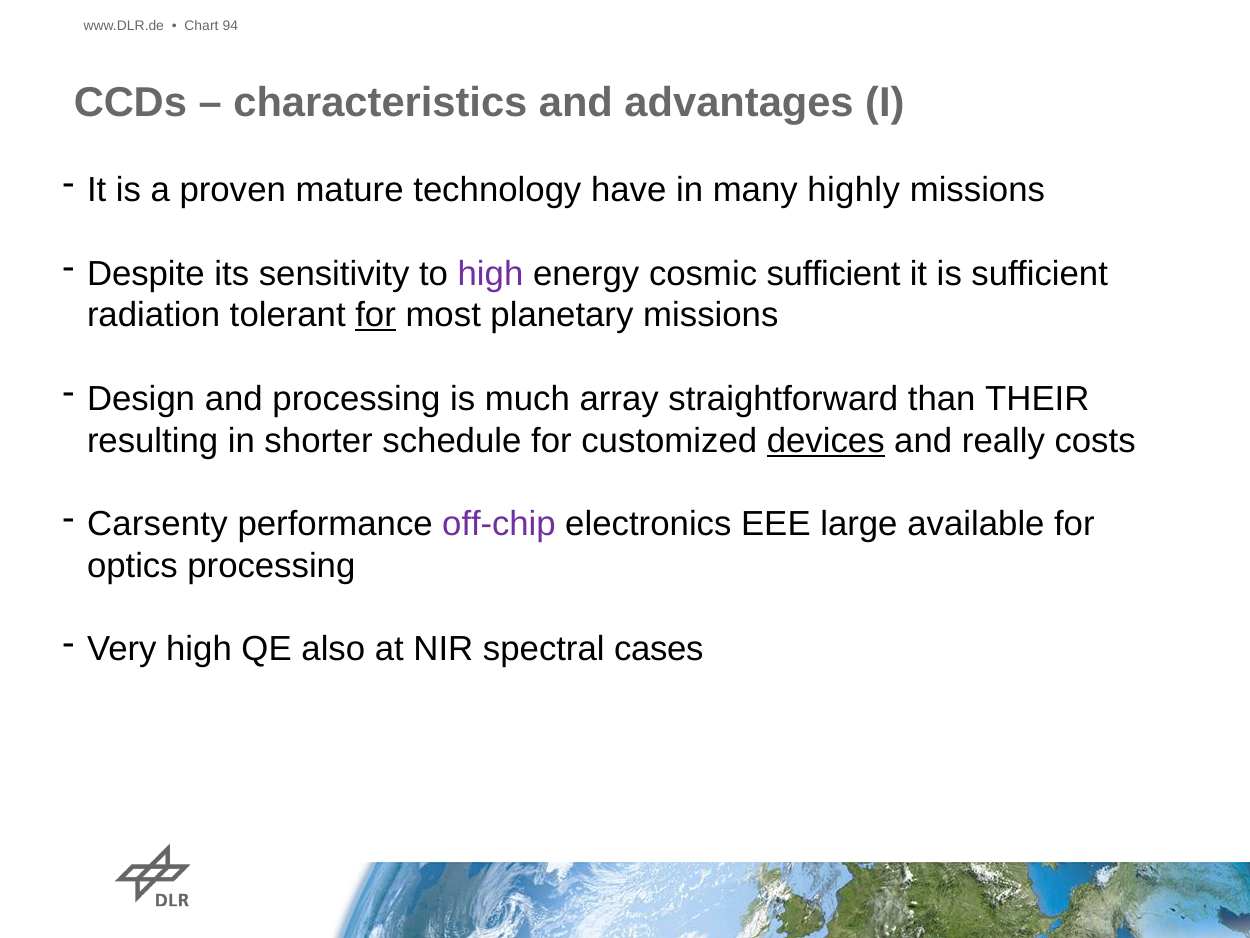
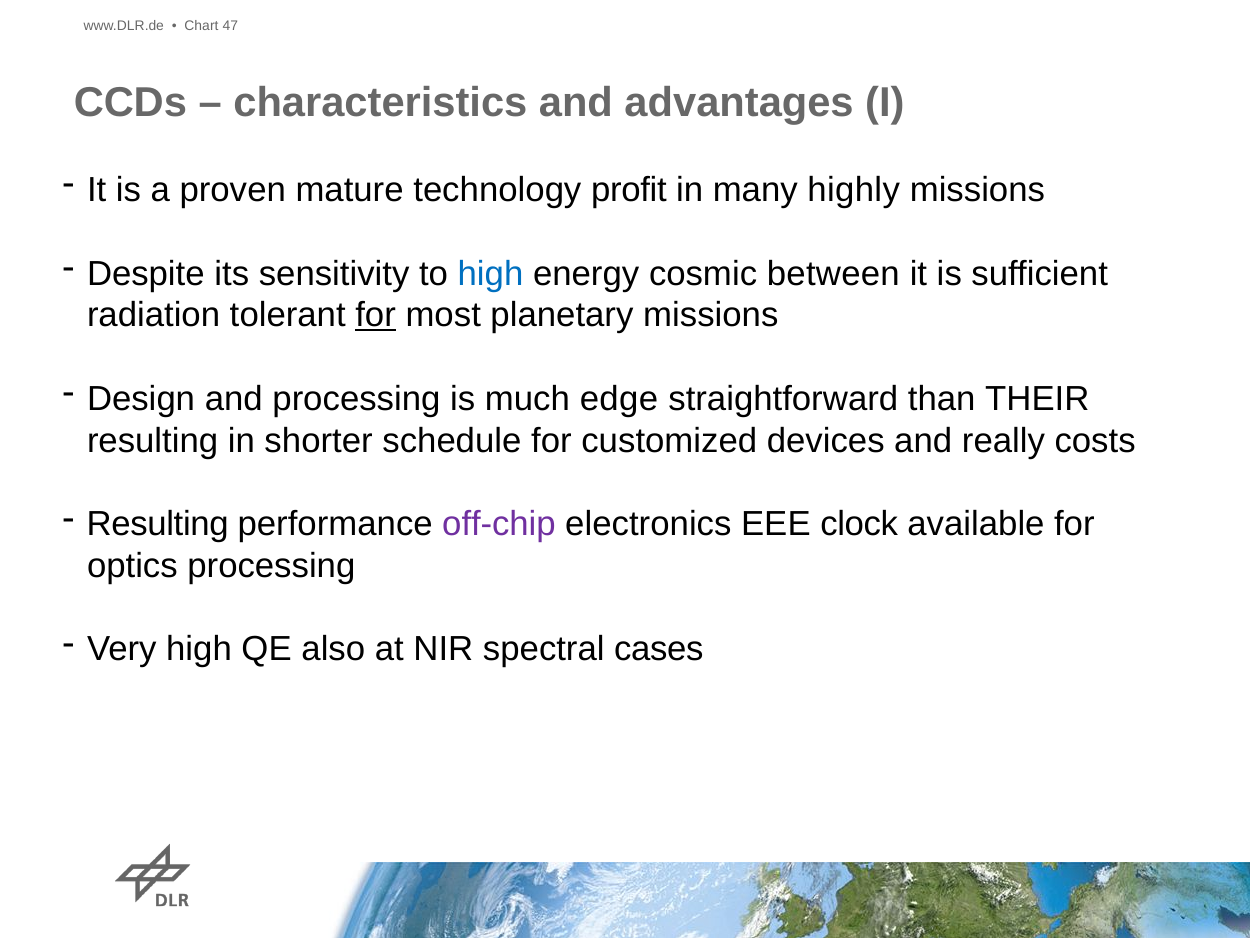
94: 94 -> 47
have: have -> profit
high at (490, 273) colour: purple -> blue
cosmic sufficient: sufficient -> between
array: array -> edge
devices underline: present -> none
Carsenty at (157, 524): Carsenty -> Resulting
large: large -> clock
